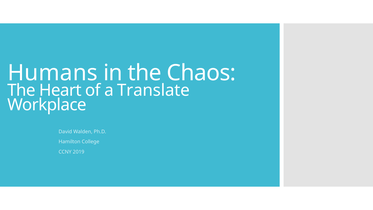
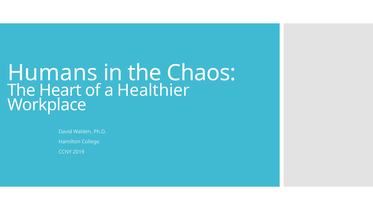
Translate: Translate -> Healthier
